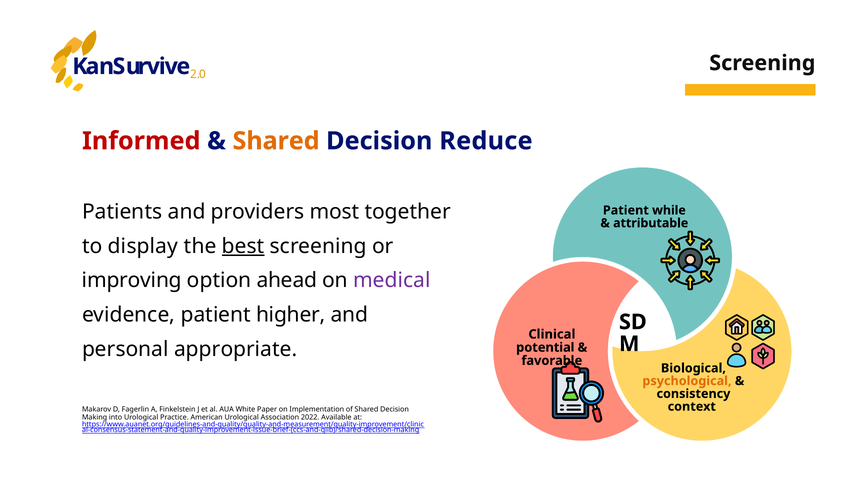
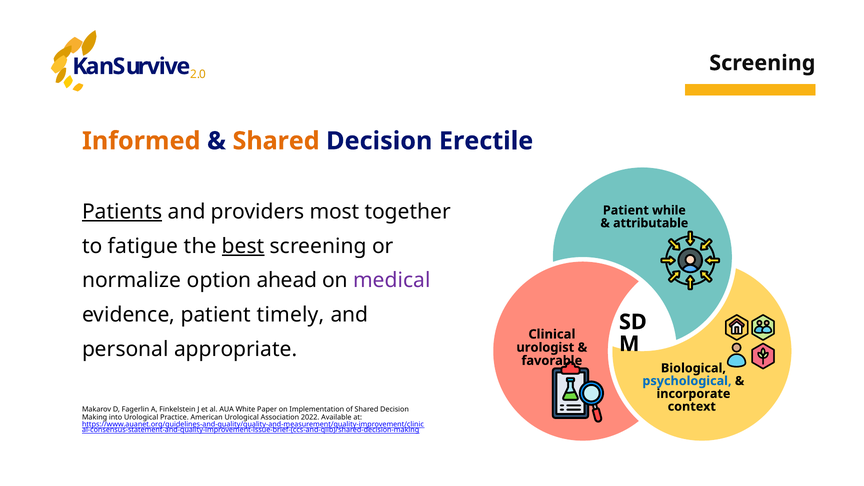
Informed colour: red -> orange
Reduce: Reduce -> Erectile
Patients underline: none -> present
display: display -> fatigue
improving: improving -> normalize
higher: higher -> timely
potential: potential -> urologist
psychological colour: orange -> blue
consistency: consistency -> incorporate
